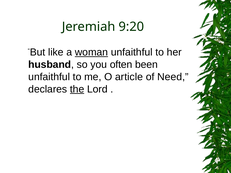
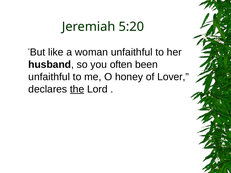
9:20: 9:20 -> 5:20
woman underline: present -> none
article: article -> honey
Need: Need -> Lover
